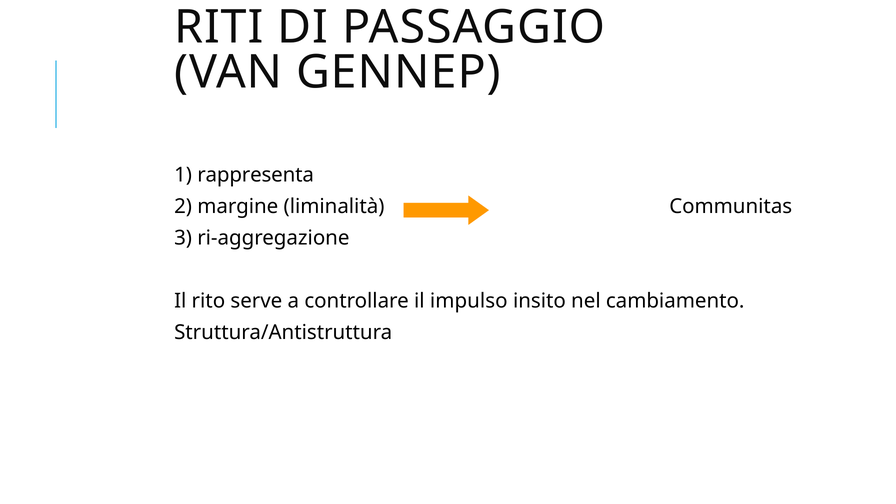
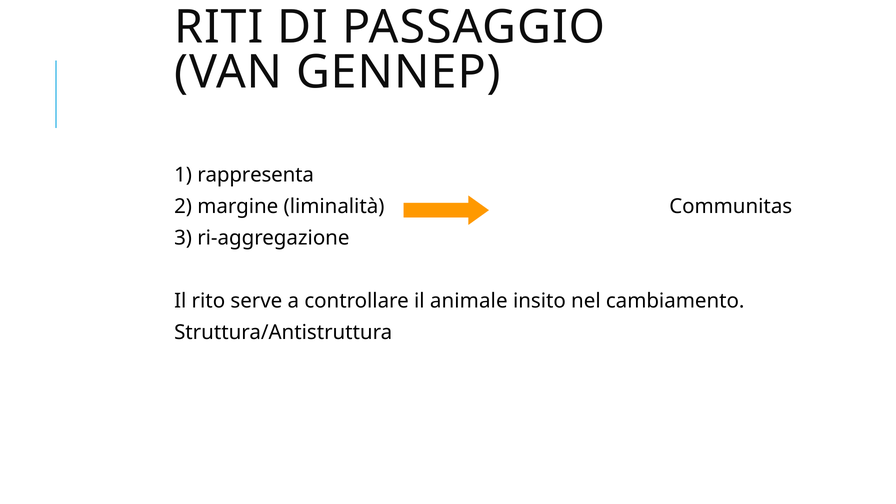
impulso: impulso -> animale
